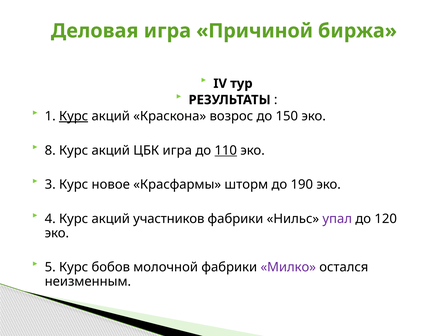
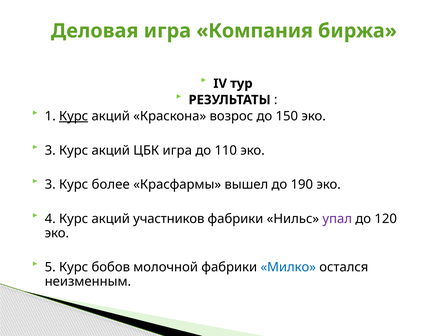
Причиной: Причиной -> Компания
8 at (50, 150): 8 -> 3
110 underline: present -> none
новое: новое -> более
шторм: шторм -> вышел
Милко colour: purple -> blue
